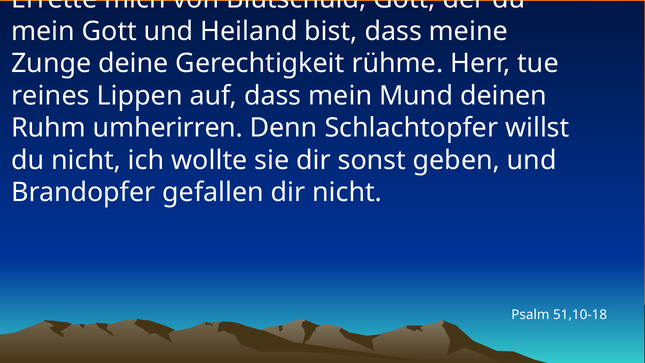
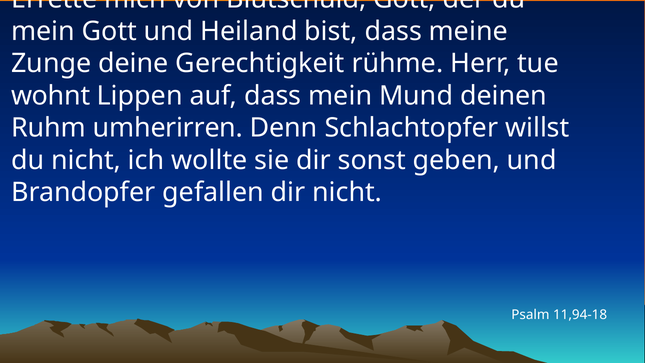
reines: reines -> wohnt
51,10-18: 51,10-18 -> 11,94-18
